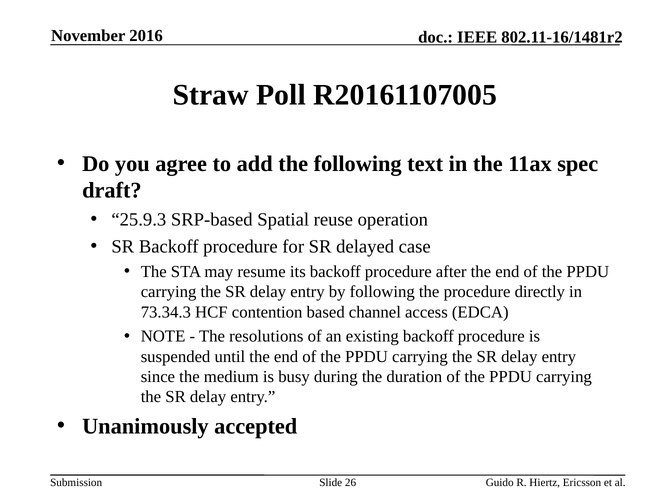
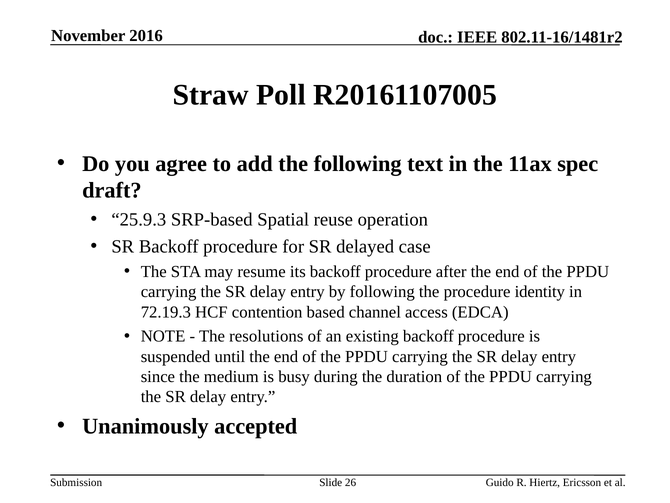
directly: directly -> identity
73.34.3: 73.34.3 -> 72.19.3
